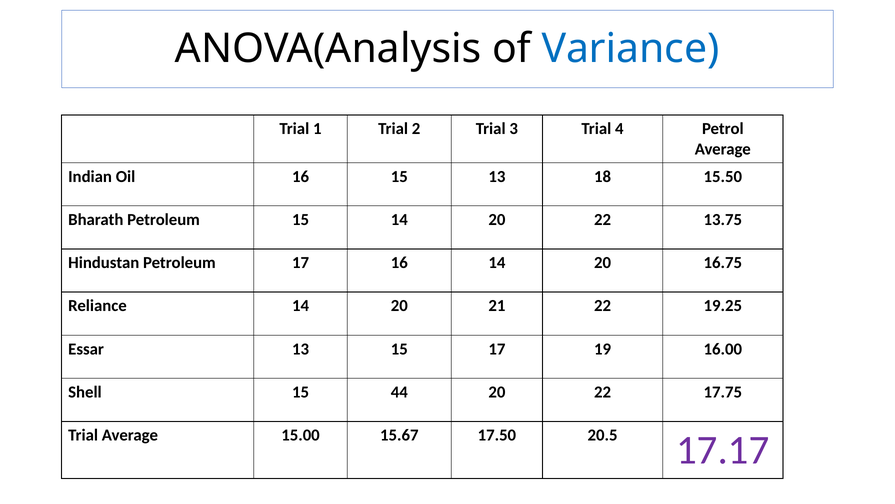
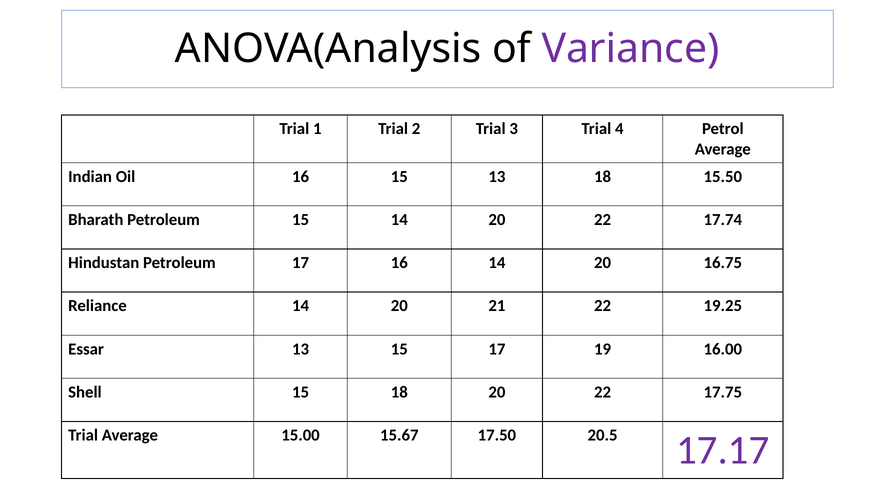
Variance colour: blue -> purple
13.75: 13.75 -> 17.74
15 44: 44 -> 18
